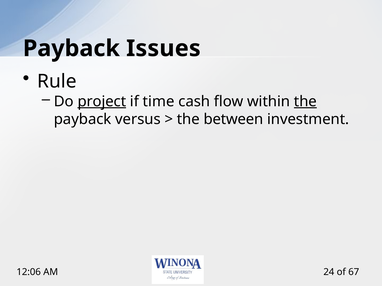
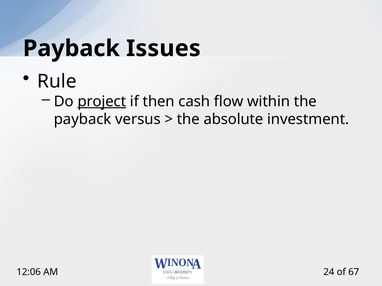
time: time -> then
the at (305, 102) underline: present -> none
between: between -> absolute
